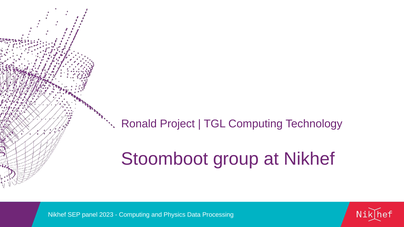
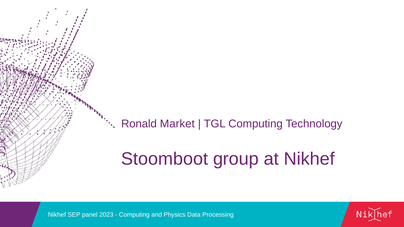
Project: Project -> Market
